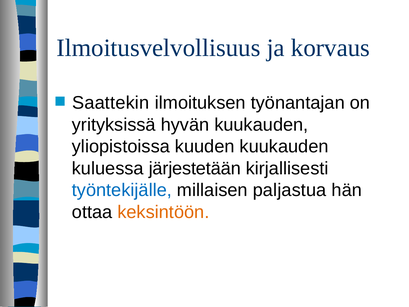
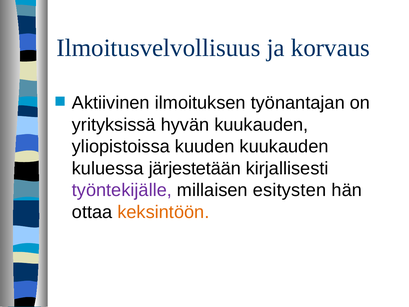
Saattekin: Saattekin -> Aktiivinen
työntekijälle colour: blue -> purple
paljastua: paljastua -> esitysten
